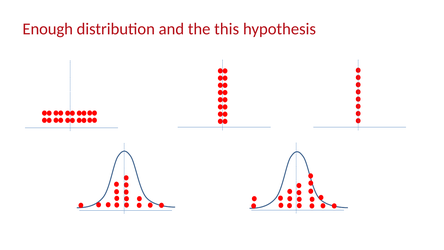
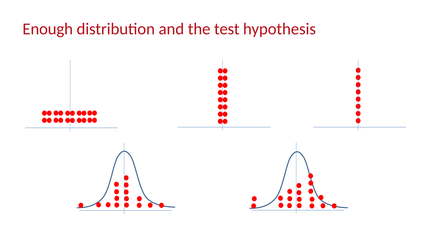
this: this -> test
